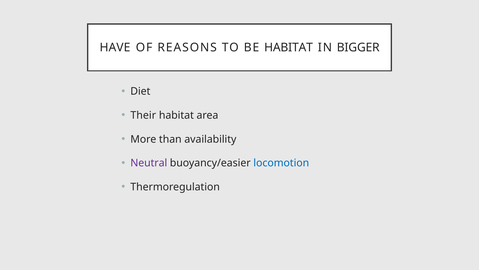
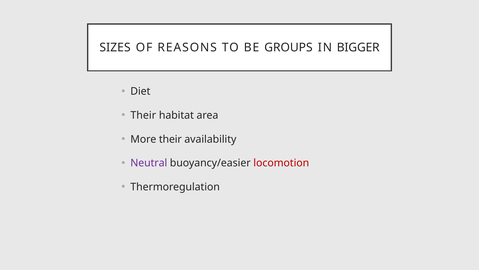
HAVE: HAVE -> SIZES
BE HABITAT: HABITAT -> GROUPS
More than: than -> their
locomotion colour: blue -> red
